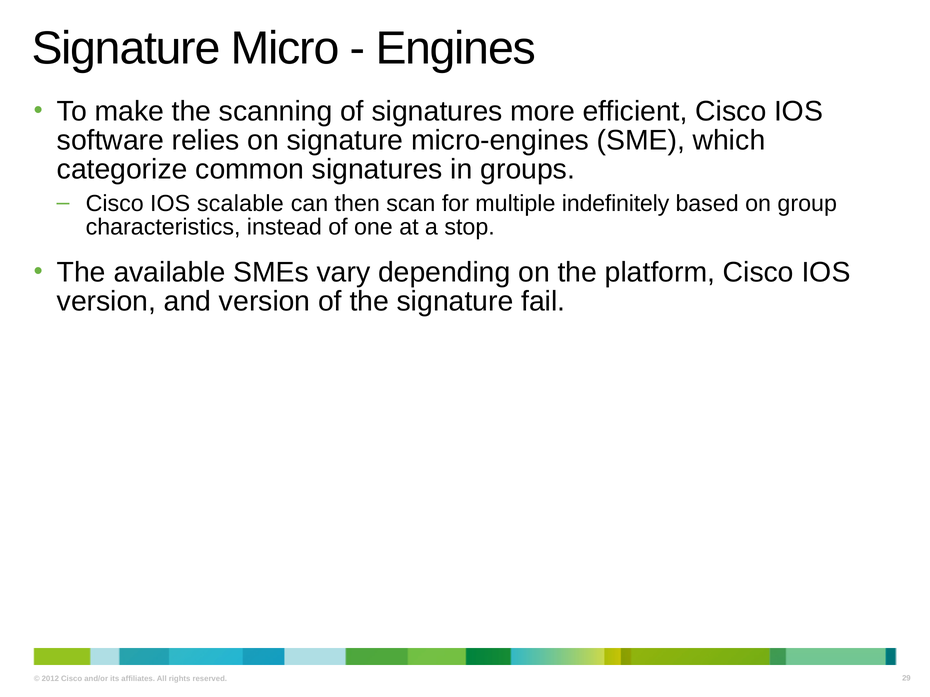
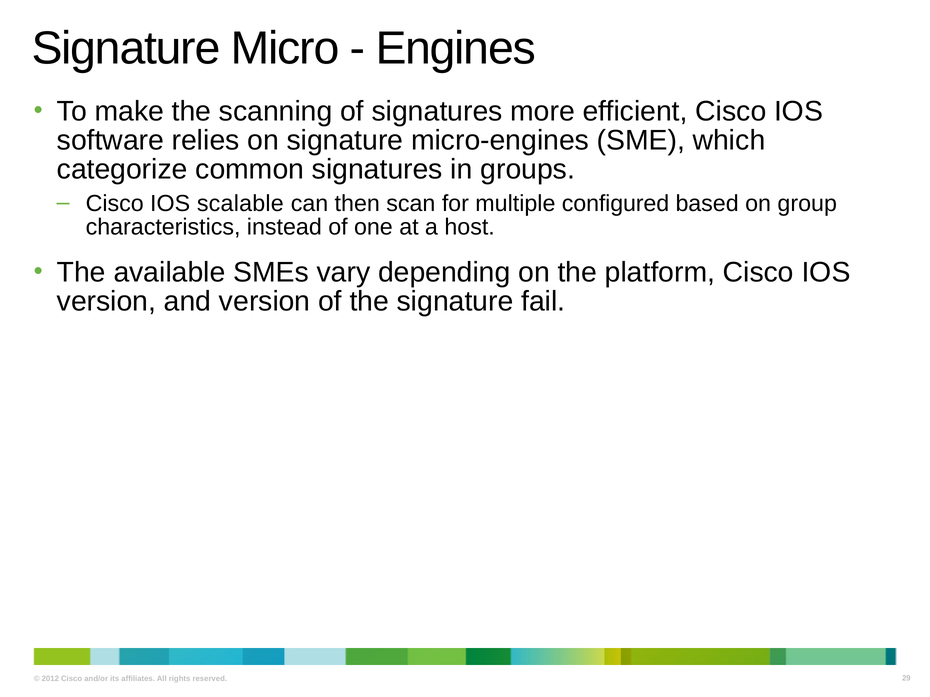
indefinitely: indefinitely -> configured
stop: stop -> host
